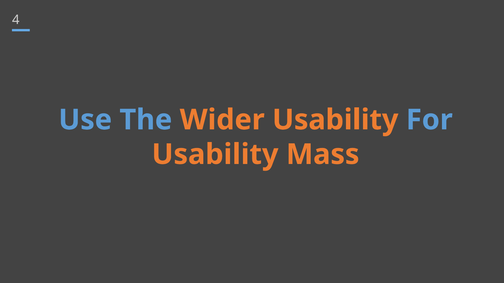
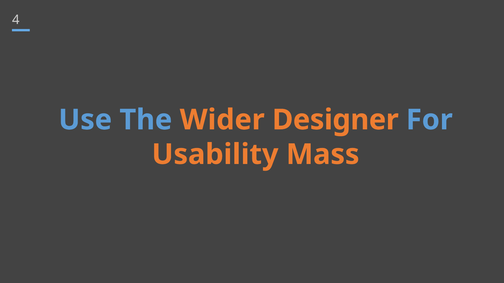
Wider Usability: Usability -> Designer
